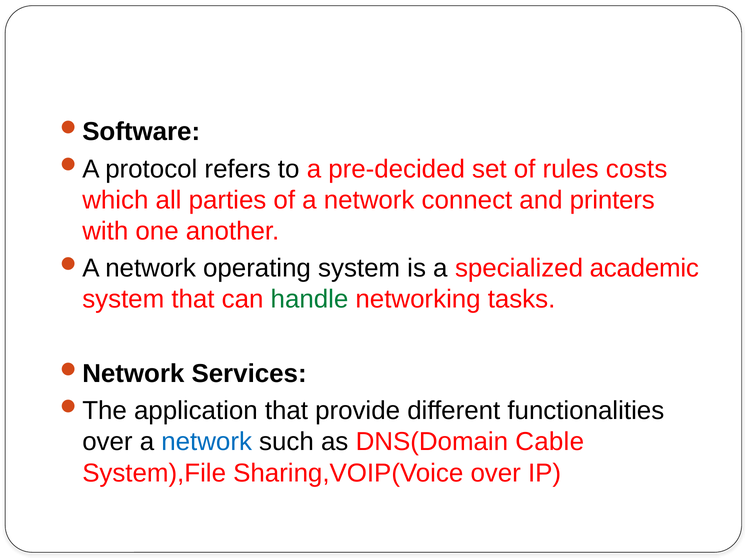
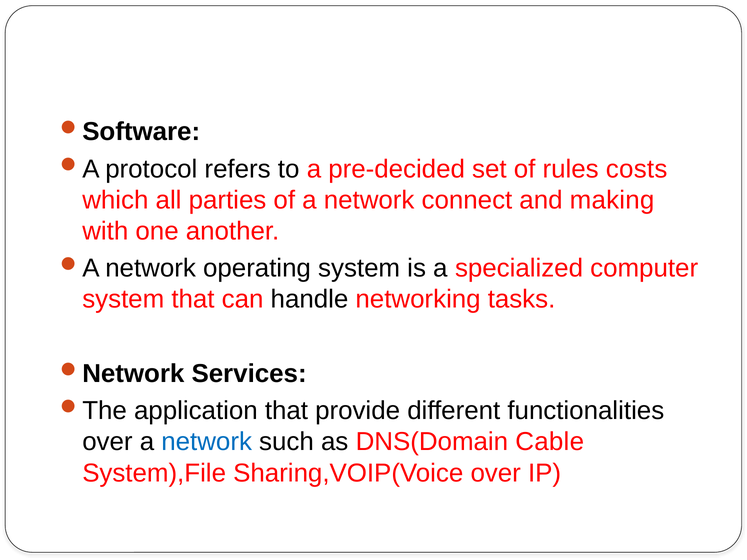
printers: printers -> making
academic: academic -> computer
handle colour: green -> black
